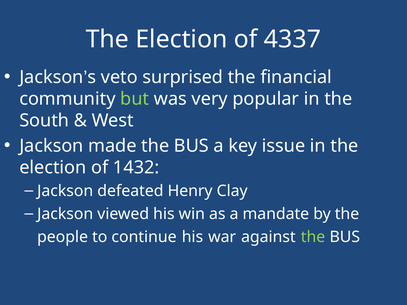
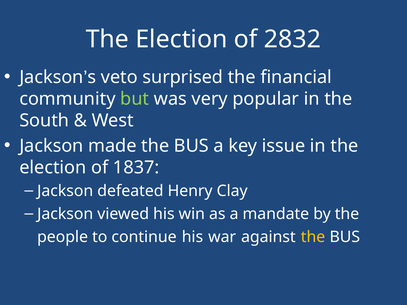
4337: 4337 -> 2832
1432: 1432 -> 1837
the at (313, 237) colour: light green -> yellow
